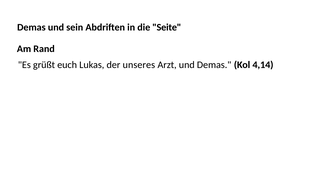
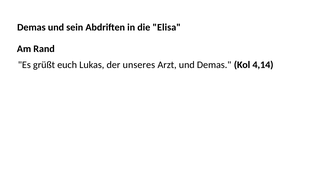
Seite: Seite -> Elisa
